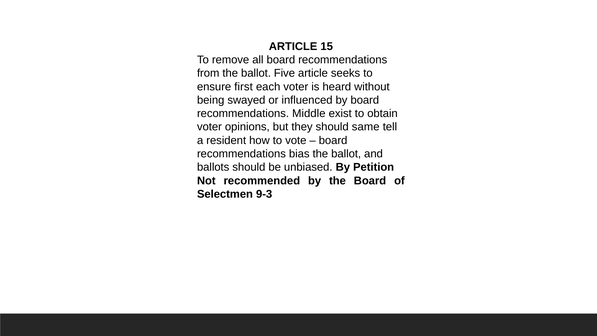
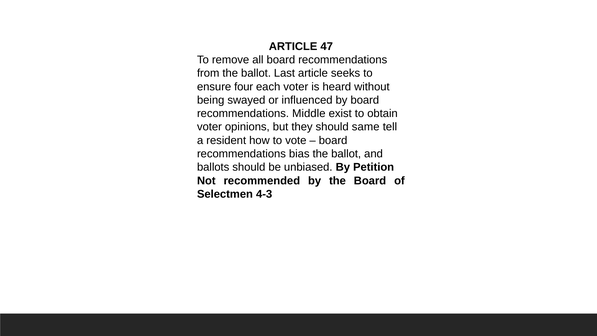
15: 15 -> 47
Five: Five -> Last
first: first -> four
9-3: 9-3 -> 4-3
